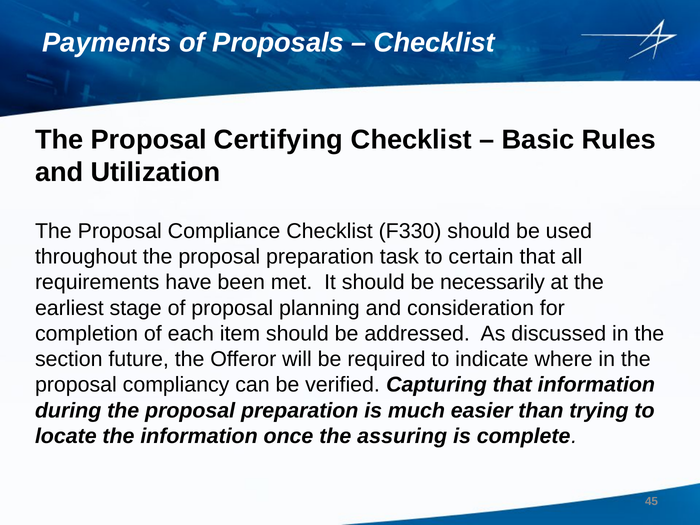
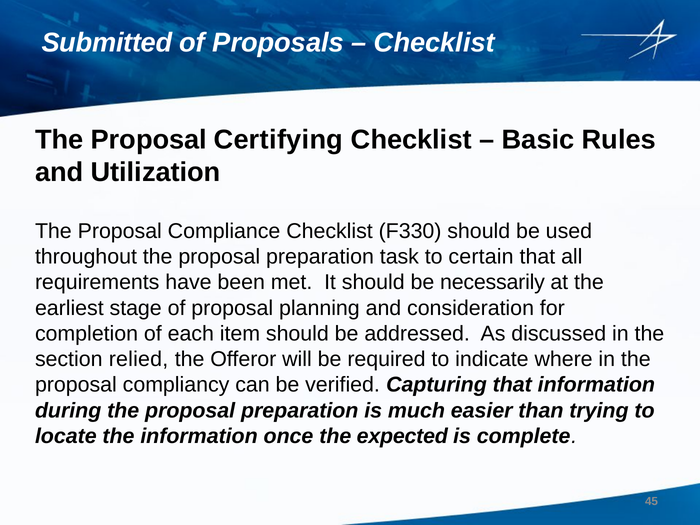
Payments: Payments -> Submitted
future: future -> relied
assuring: assuring -> expected
